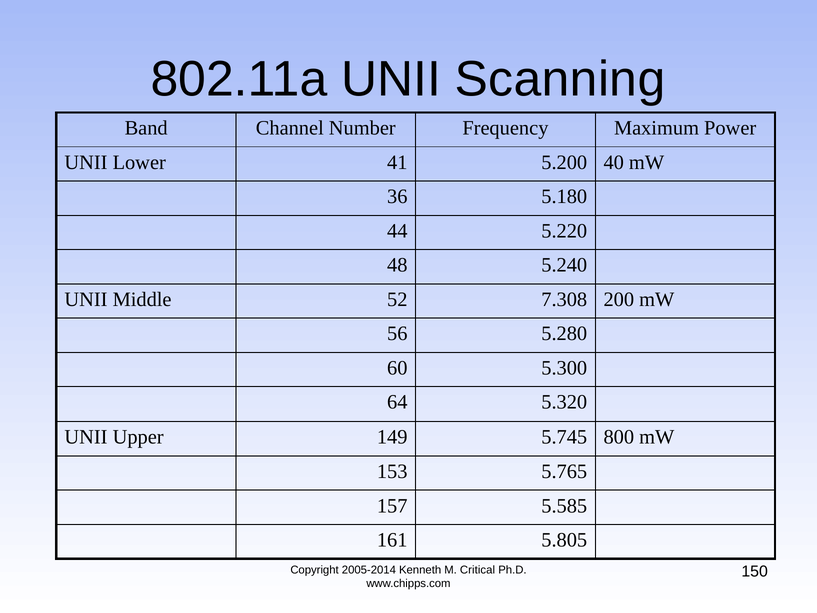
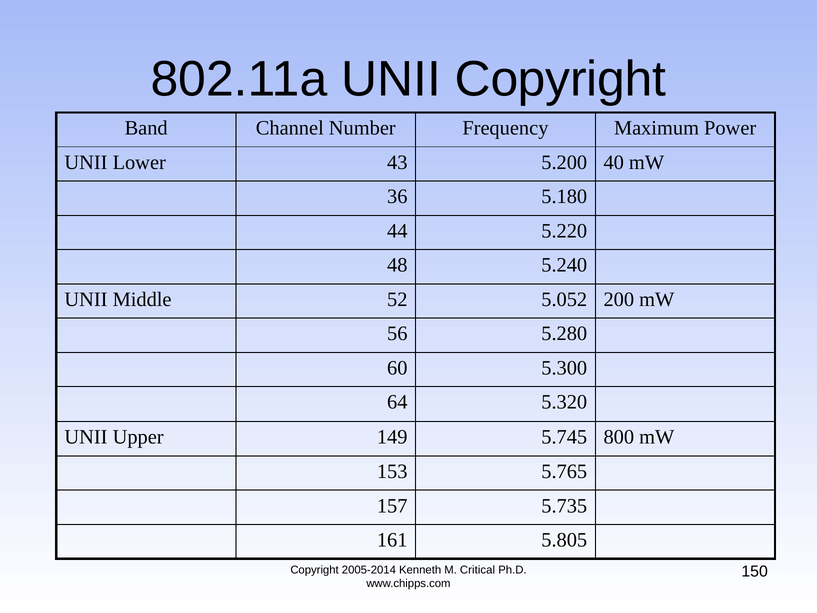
UNII Scanning: Scanning -> Copyright
41: 41 -> 43
7.308: 7.308 -> 5.052
5.585: 5.585 -> 5.735
